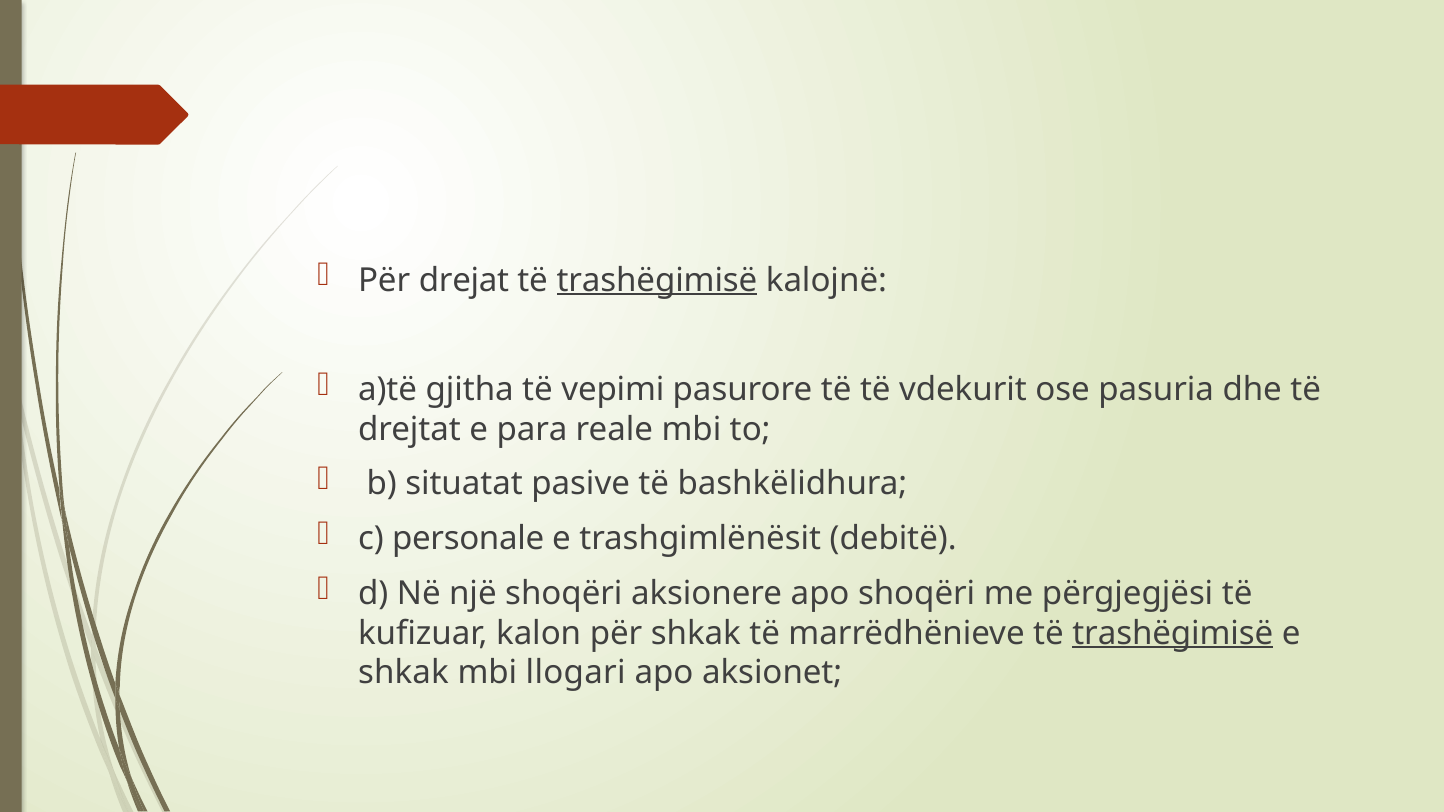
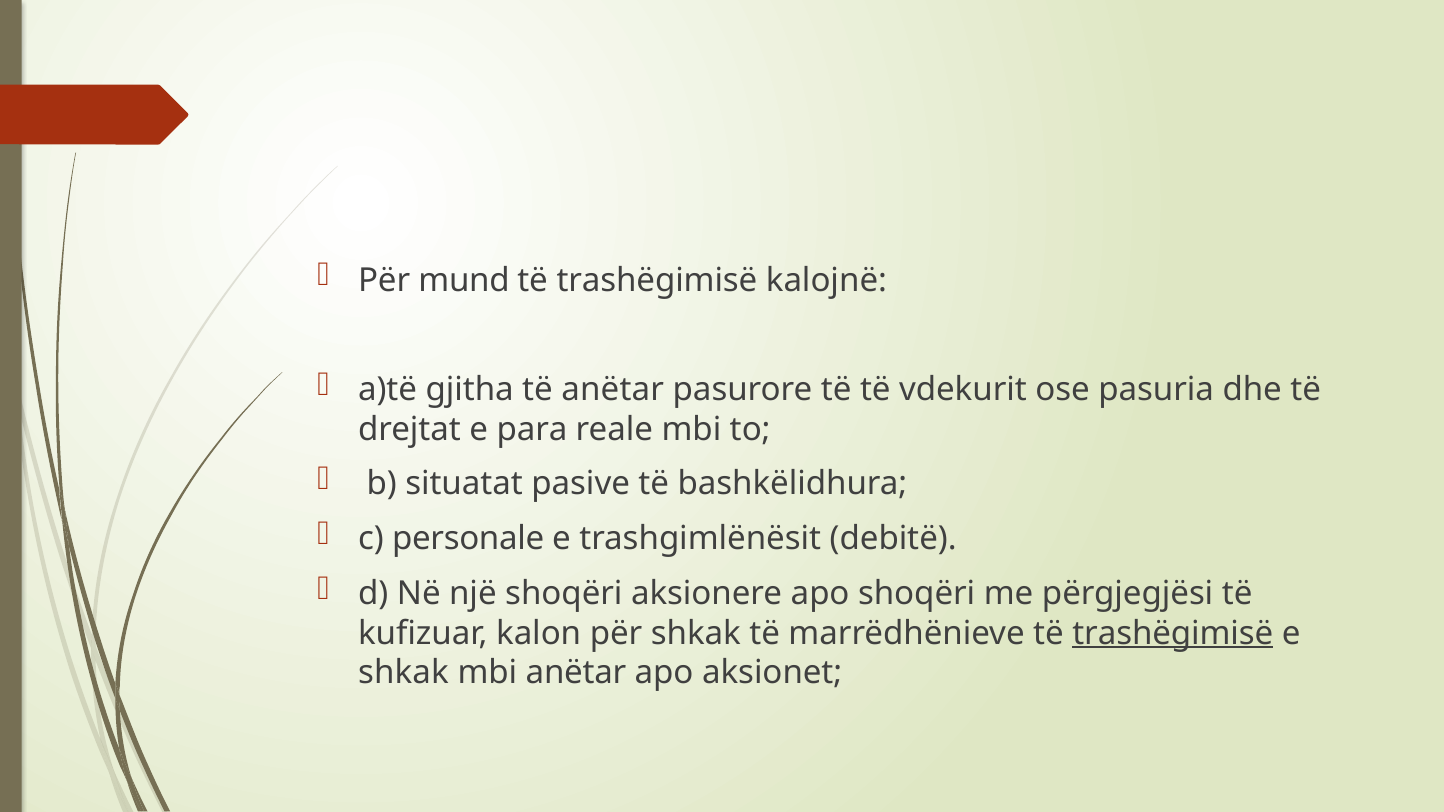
drejat: drejat -> mund
trashëgimisë at (657, 280) underline: present -> none
të vepimi: vepimi -> anëtar
mbi llogari: llogari -> anëtar
